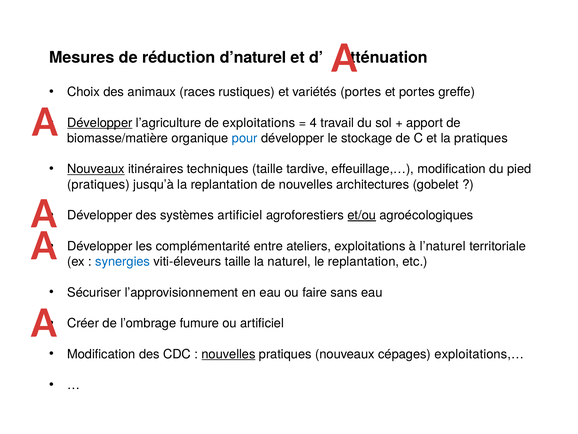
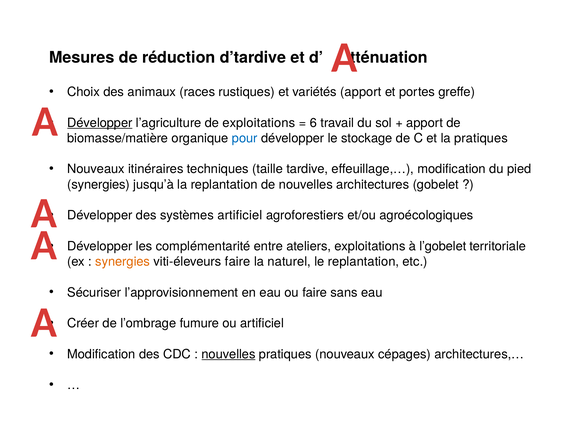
d’naturel: d’naturel -> d’tardive
variétés portes: portes -> apport
4: 4 -> 6
Nouveaux at (96, 169) underline: present -> none
pratiques at (98, 184): pratiques -> synergies
et/ou underline: present -> none
l’naturel: l’naturel -> l’gobelet
synergies at (123, 261) colour: blue -> orange
viti-éleveurs taille: taille -> faire
exploitations,…: exploitations,… -> architectures,…
